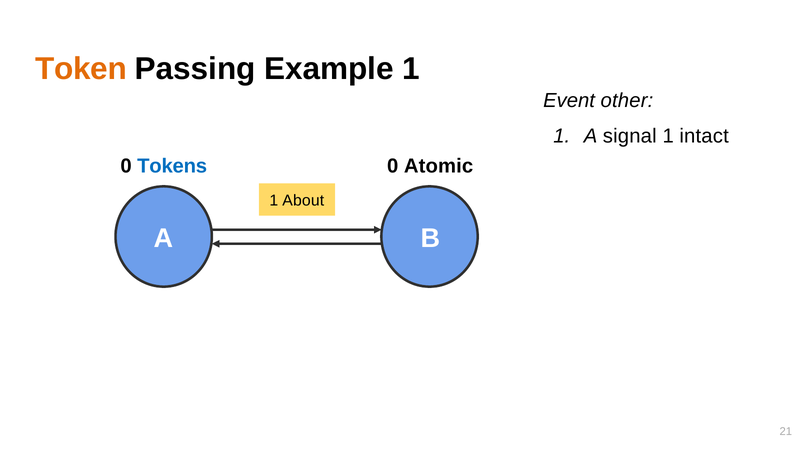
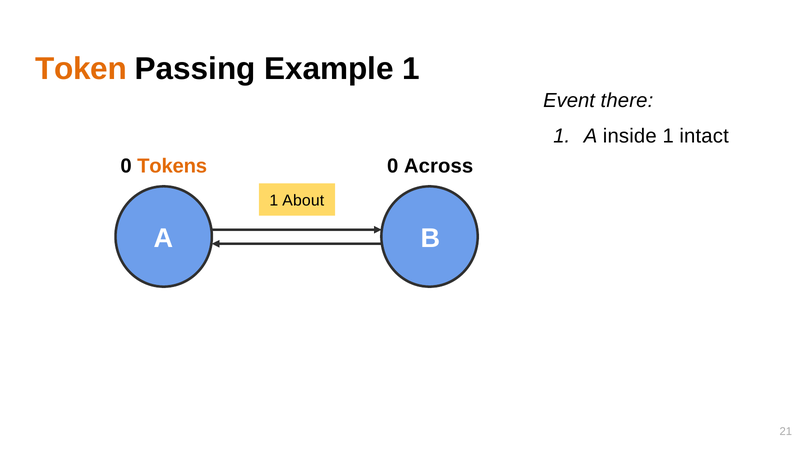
other: other -> there
signal: signal -> inside
Tokens colour: blue -> orange
Atomic: Atomic -> Across
